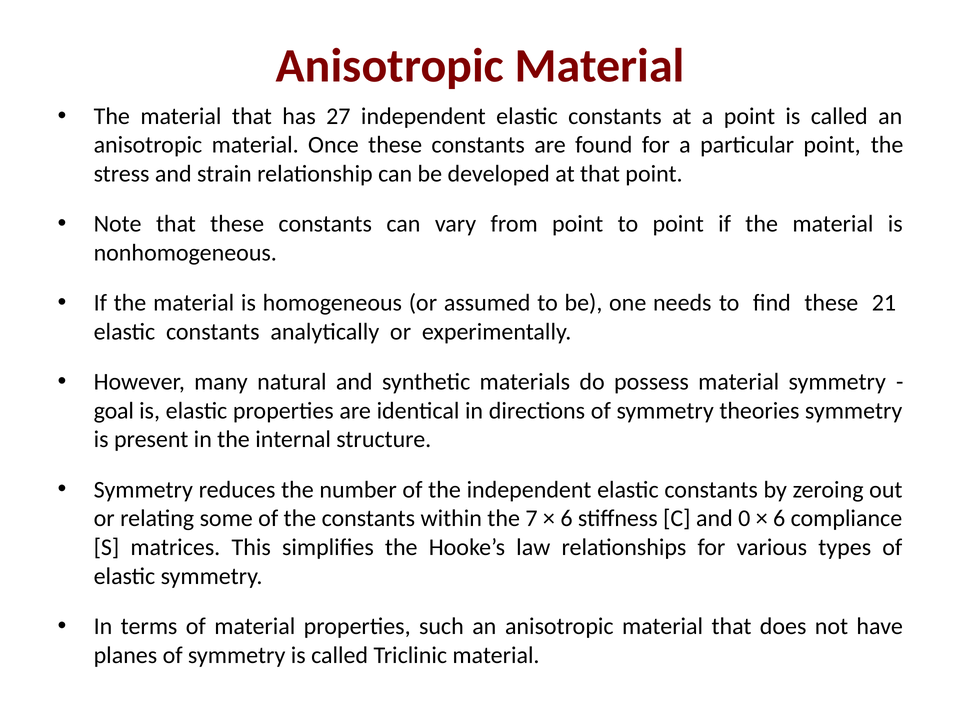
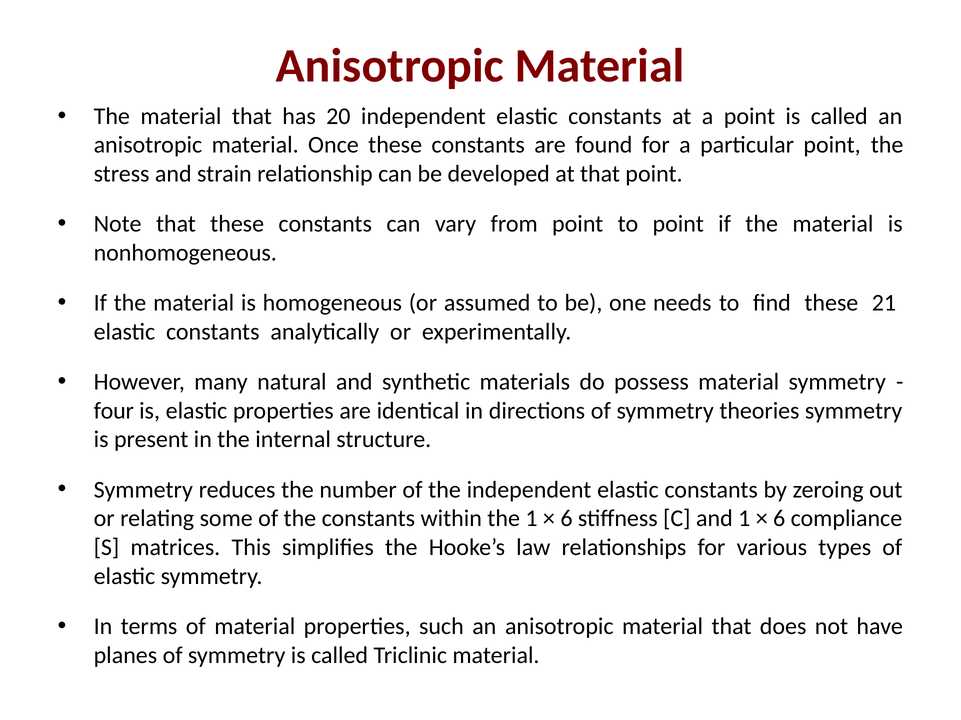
27: 27 -> 20
goal: goal -> four
the 7: 7 -> 1
and 0: 0 -> 1
